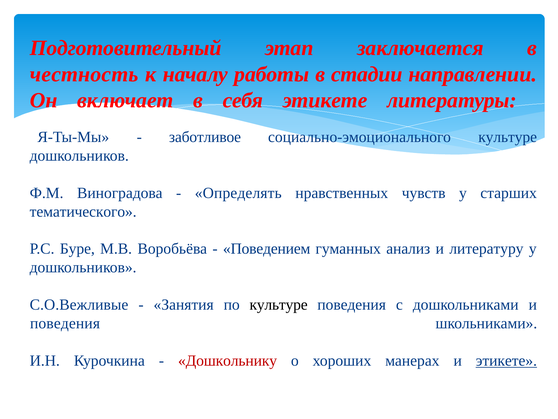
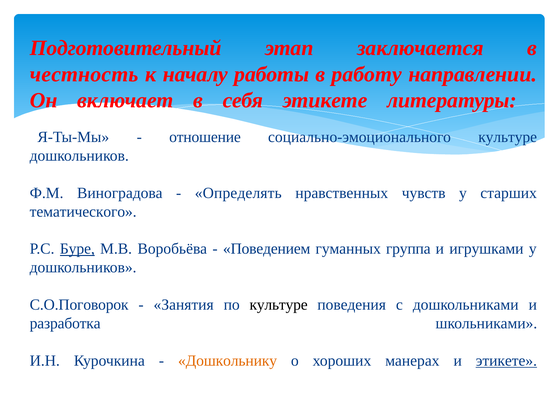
стадии: стадии -> работу
заботливое: заботливое -> отношение
Буре underline: none -> present
анализ: анализ -> группа
литературу: литературу -> игрушками
С.О.Вежливые: С.О.Вежливые -> С.О.Поговорок
поведения at (65, 323): поведения -> разработка
Дошкольнику colour: red -> orange
